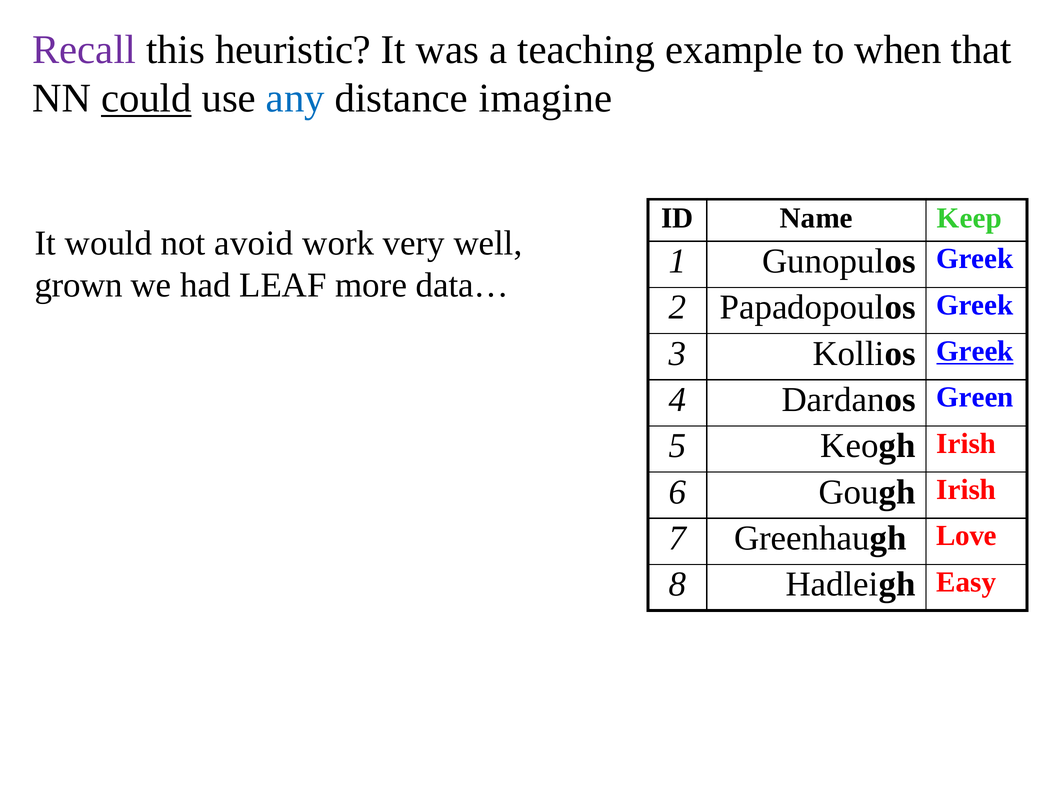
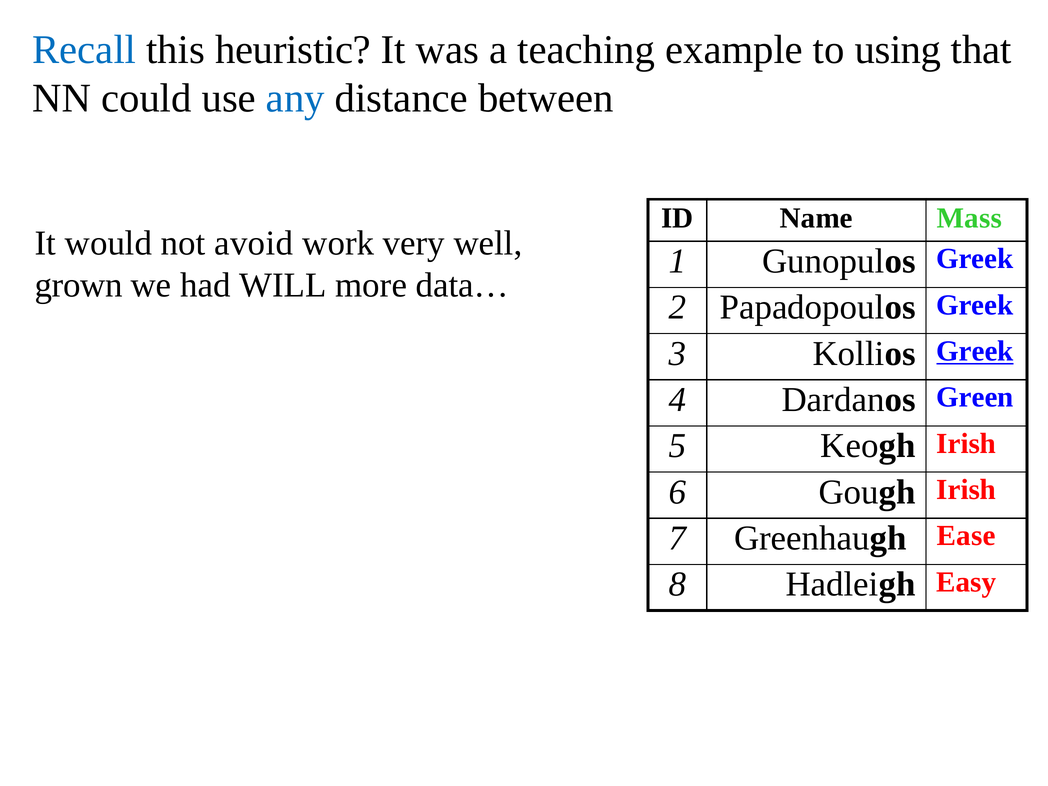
Recall colour: purple -> blue
when: when -> using
could underline: present -> none
imagine: imagine -> between
Keep: Keep -> Mass
LEAF: LEAF -> WILL
Love: Love -> Ease
